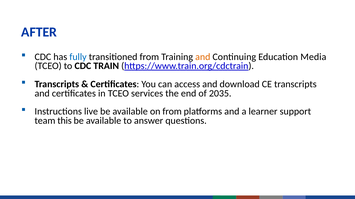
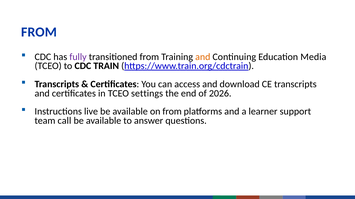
AFTER at (39, 32): AFTER -> FROM
fully colour: blue -> purple
services: services -> settings
2035: 2035 -> 2026
this: this -> call
